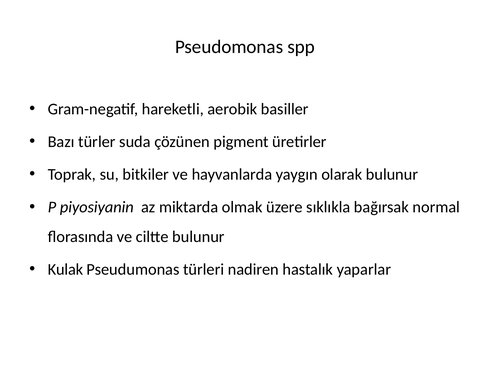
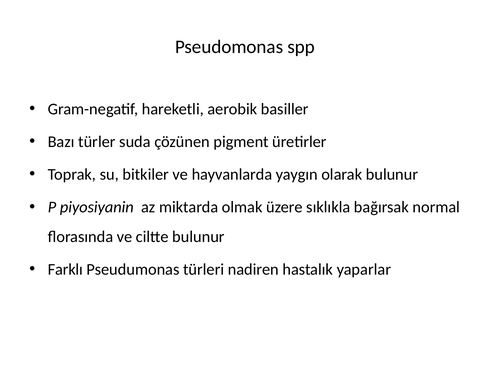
Kulak: Kulak -> Farklı
